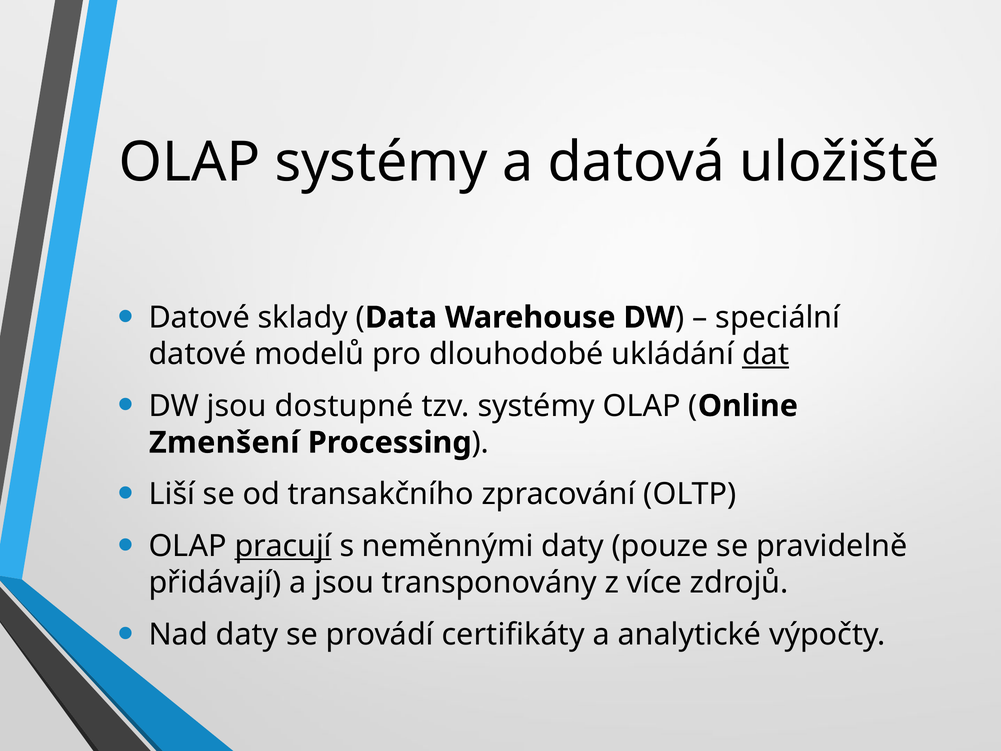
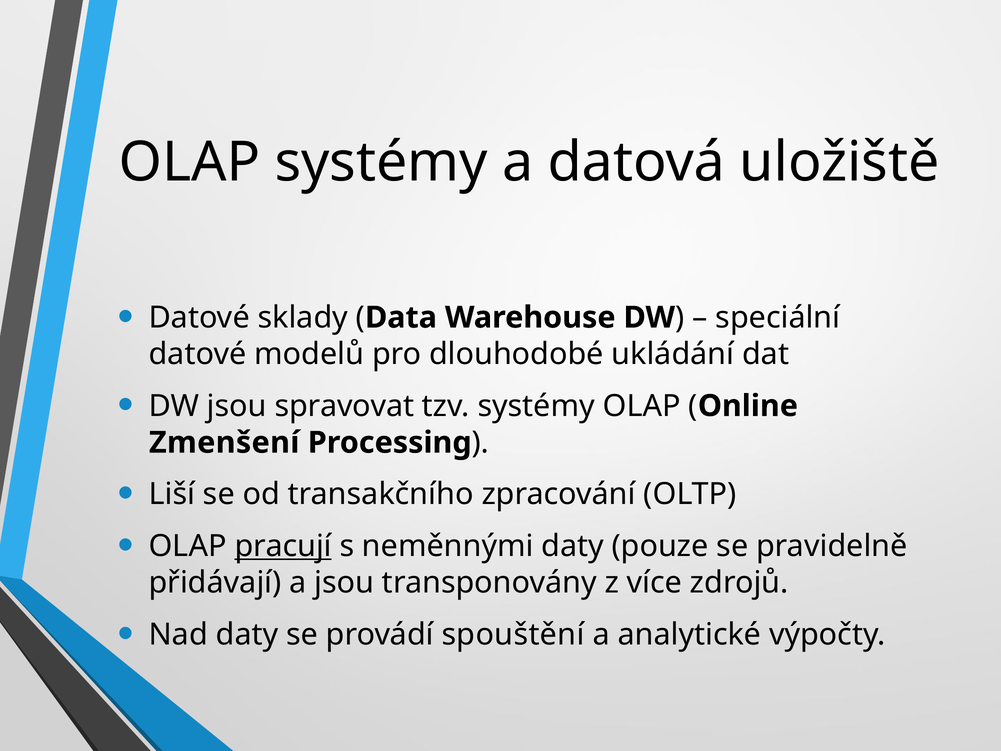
dat underline: present -> none
dostupné: dostupné -> spravovat
certifikáty: certifikáty -> spouštění
